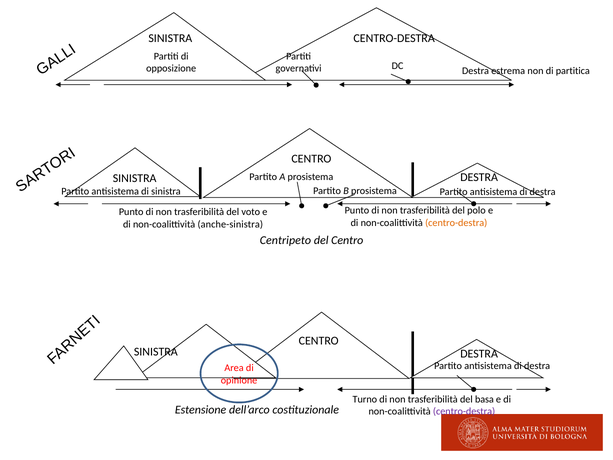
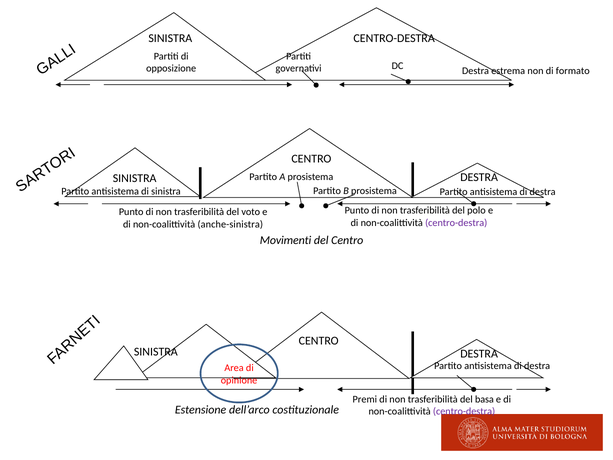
partitica: partitica -> formato
centro-destra at (456, 223) colour: orange -> purple
Centripeto: Centripeto -> Movimenti
Turno: Turno -> Premi
